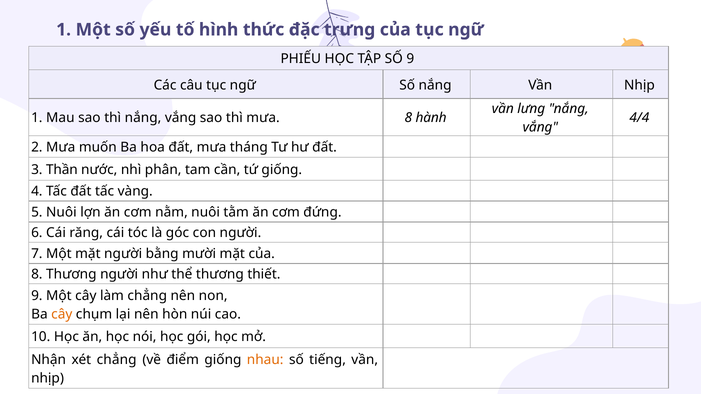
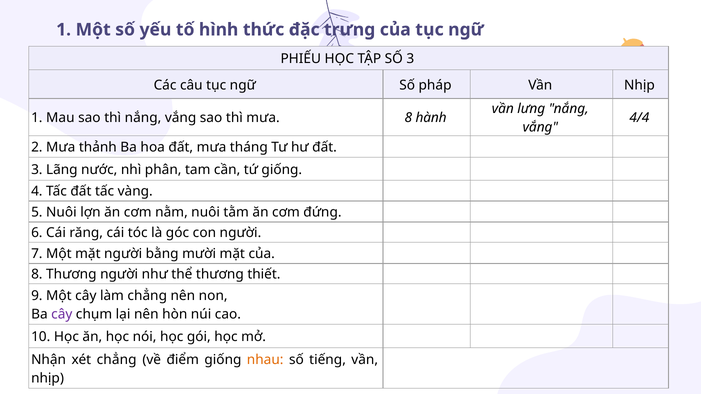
SỐ 9: 9 -> 3
Số nắng: nắng -> pháp
muốn: muốn -> thảnh
Thần: Thần -> Lãng
cây at (62, 314) colour: orange -> purple
